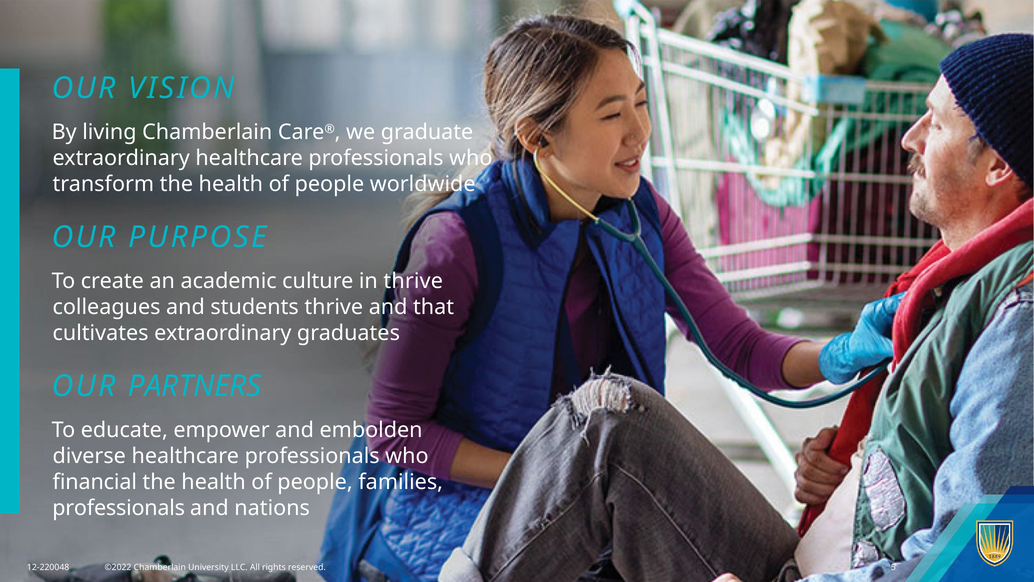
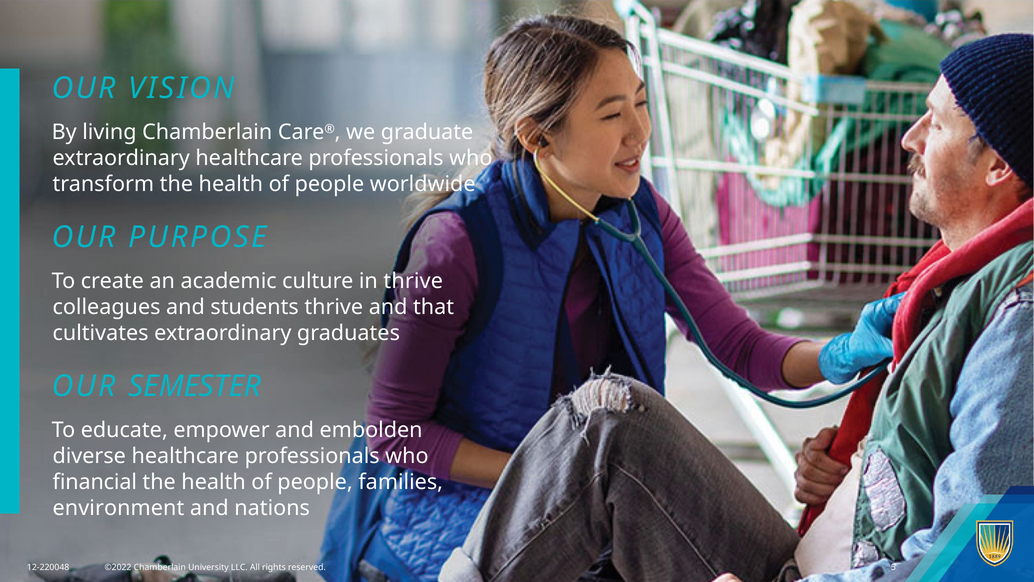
PARTNERS: PARTNERS -> SEMESTER
professionals at (119, 508): professionals -> environment
